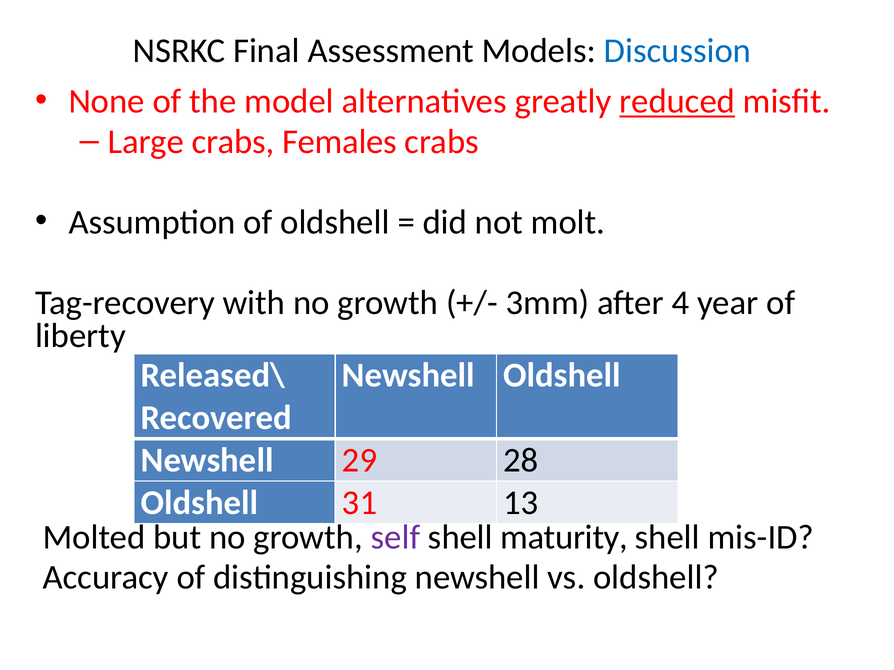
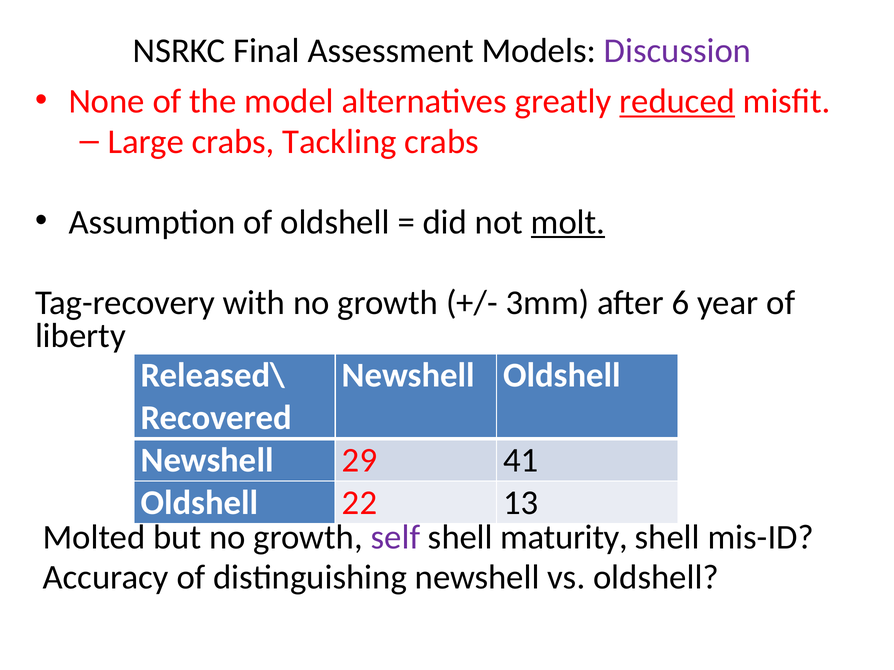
Discussion colour: blue -> purple
Females: Females -> Tackling
molt underline: none -> present
4: 4 -> 6
28: 28 -> 41
31: 31 -> 22
